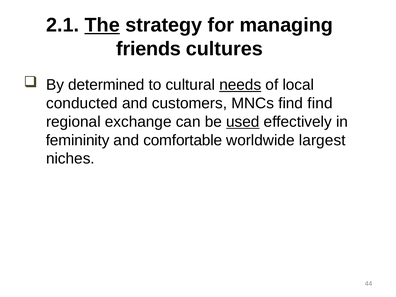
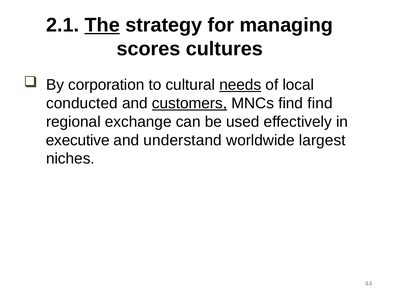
friends: friends -> scores
determined: determined -> corporation
customers underline: none -> present
used underline: present -> none
femininity: femininity -> executive
comfortable: comfortable -> understand
